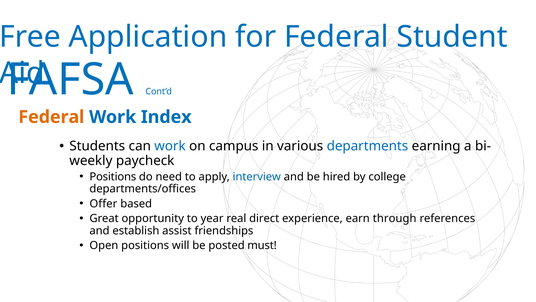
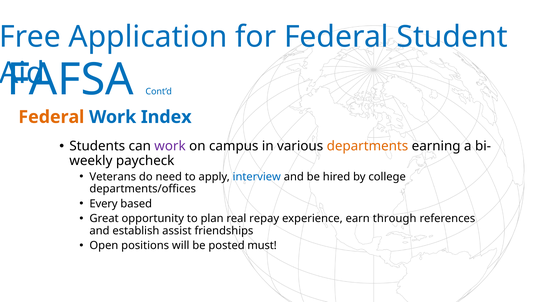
work at (170, 146) colour: blue -> purple
departments colour: blue -> orange
Positions at (113, 176): Positions -> Veterans
Offer: Offer -> Every
year: year -> plan
direct: direct -> repay
